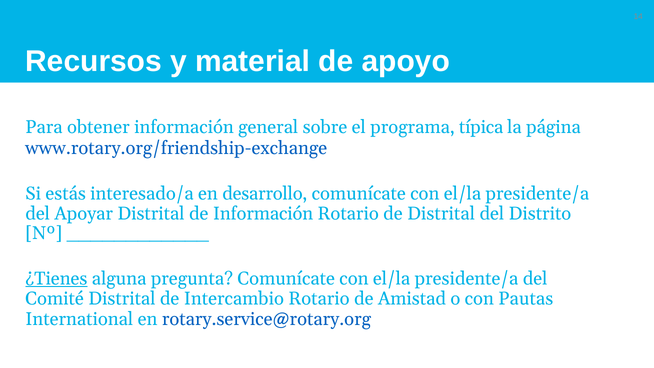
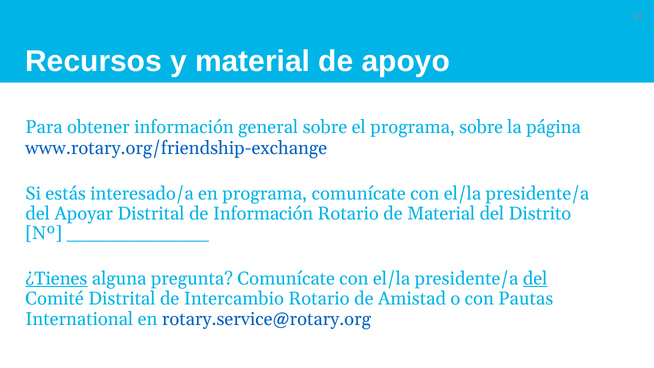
programa típica: típica -> sobre
en desarrollo: desarrollo -> programa
de Distrital: Distrital -> Material
del at (535, 279) underline: none -> present
